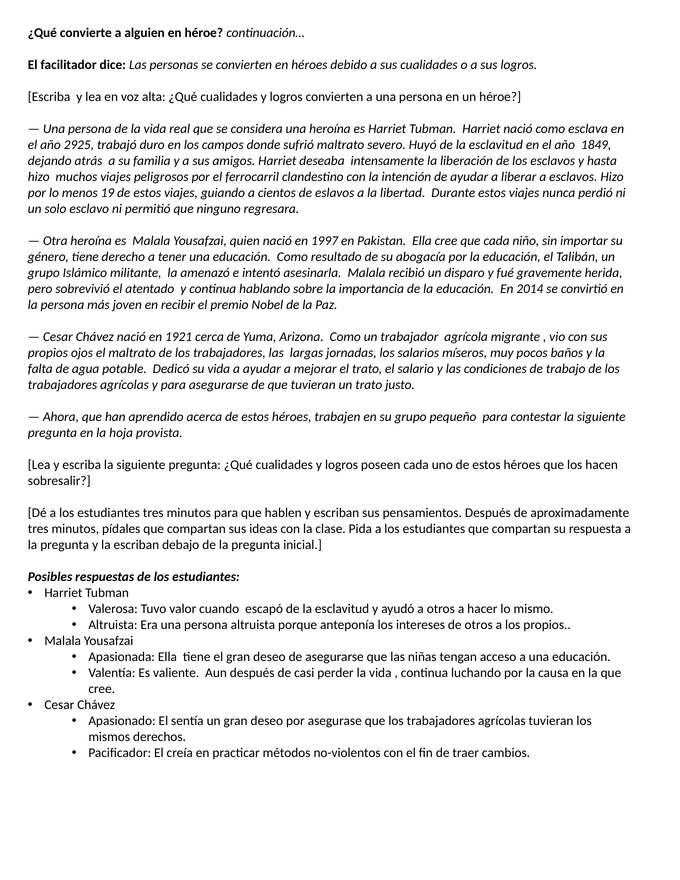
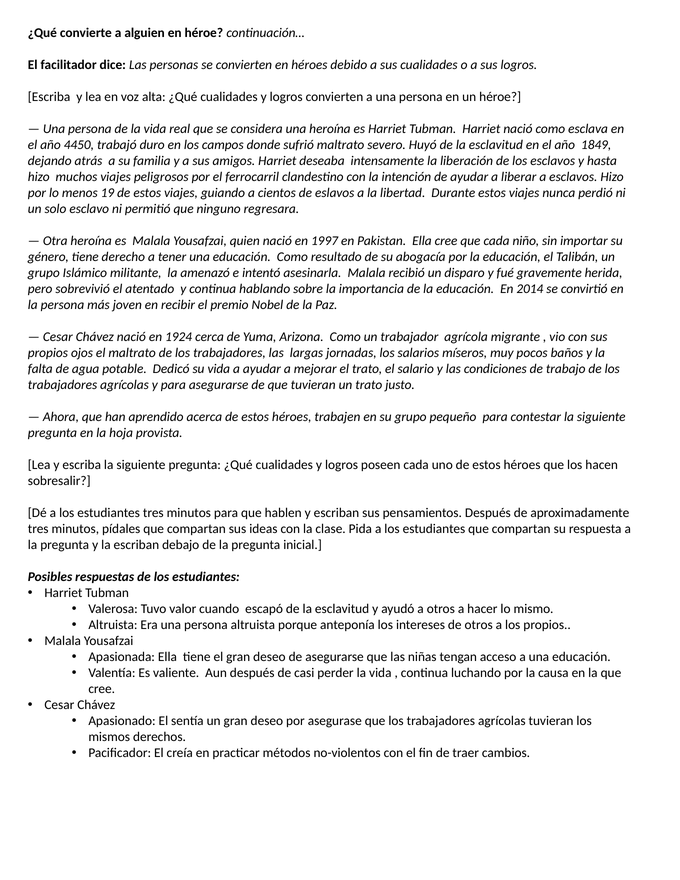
2925: 2925 -> 4450
1921: 1921 -> 1924
